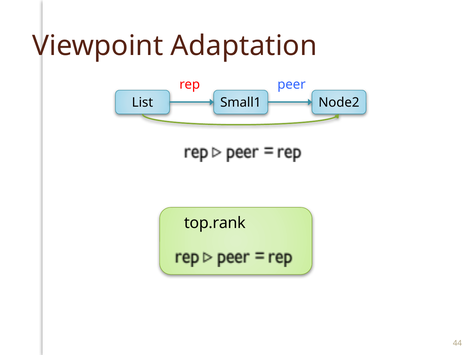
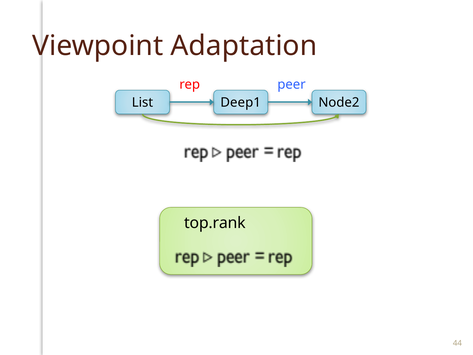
Small1: Small1 -> Deep1
